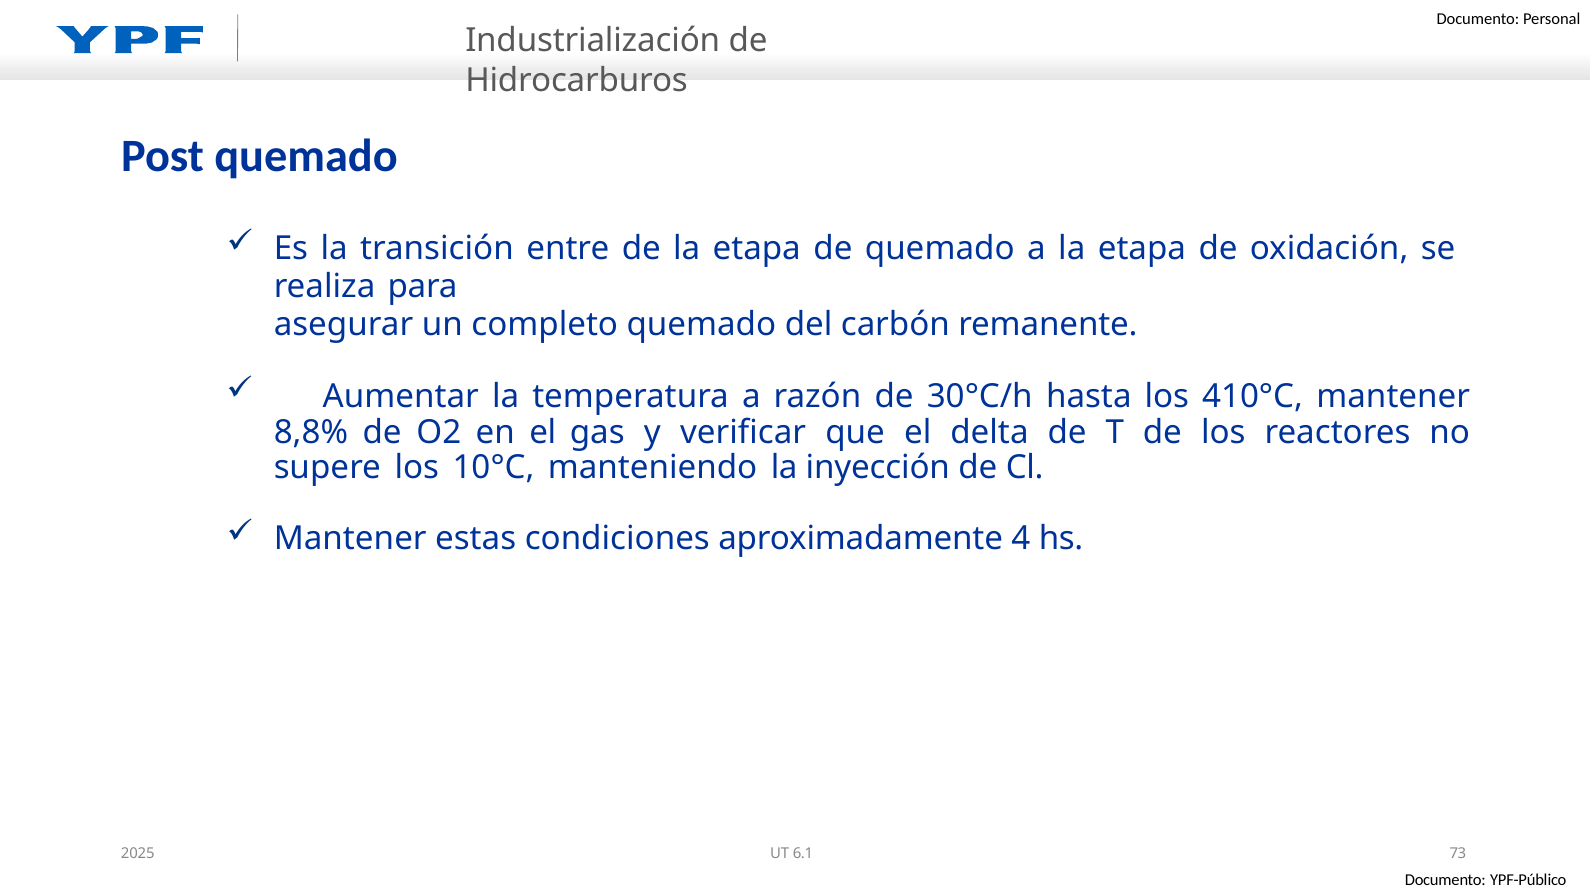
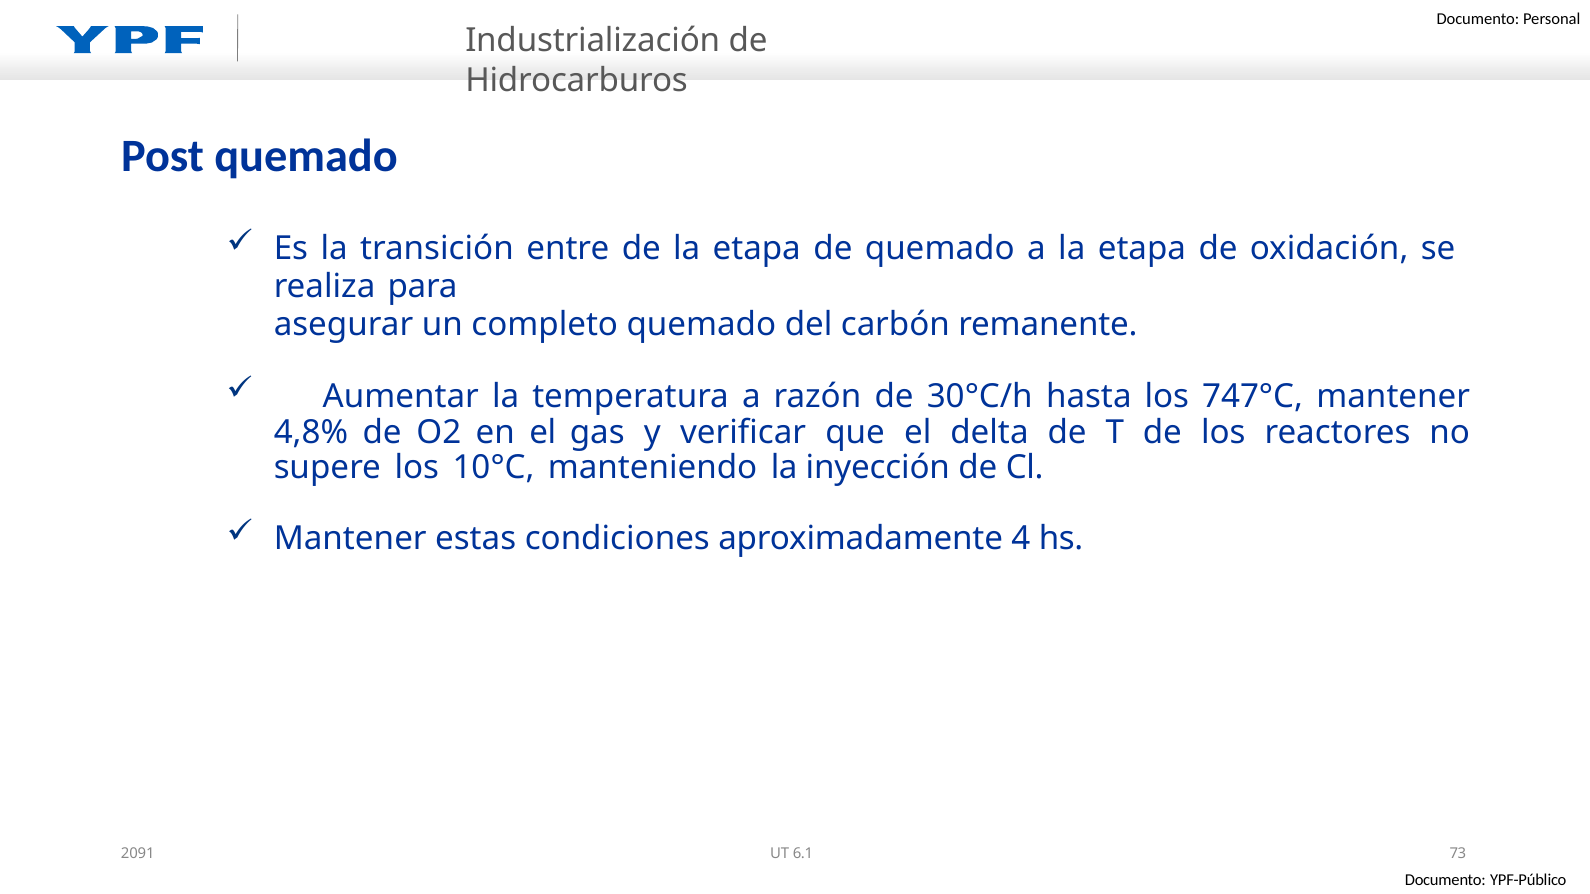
410°C: 410°C -> 747°C
8,8%: 8,8% -> 4,8%
2025: 2025 -> 2091
